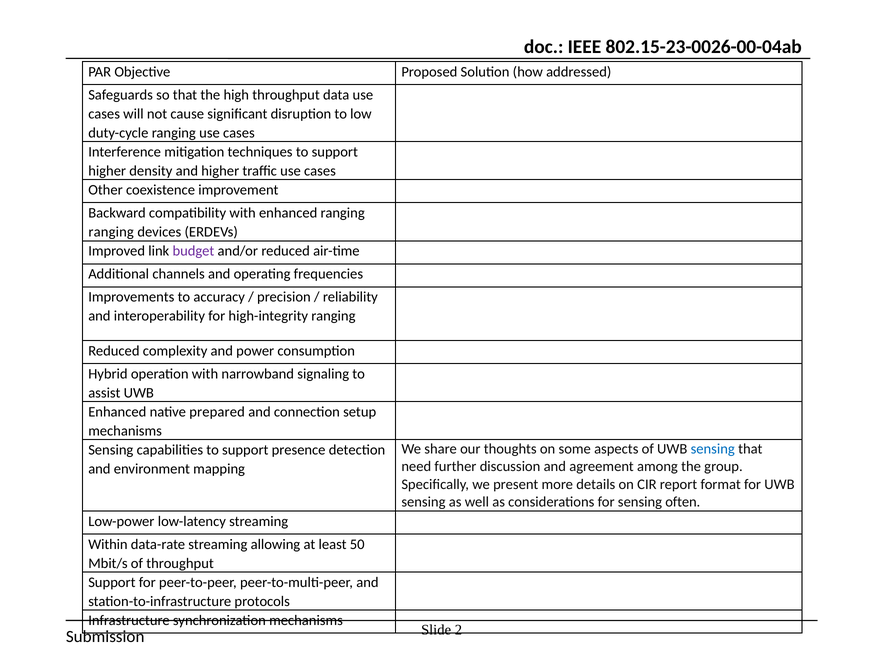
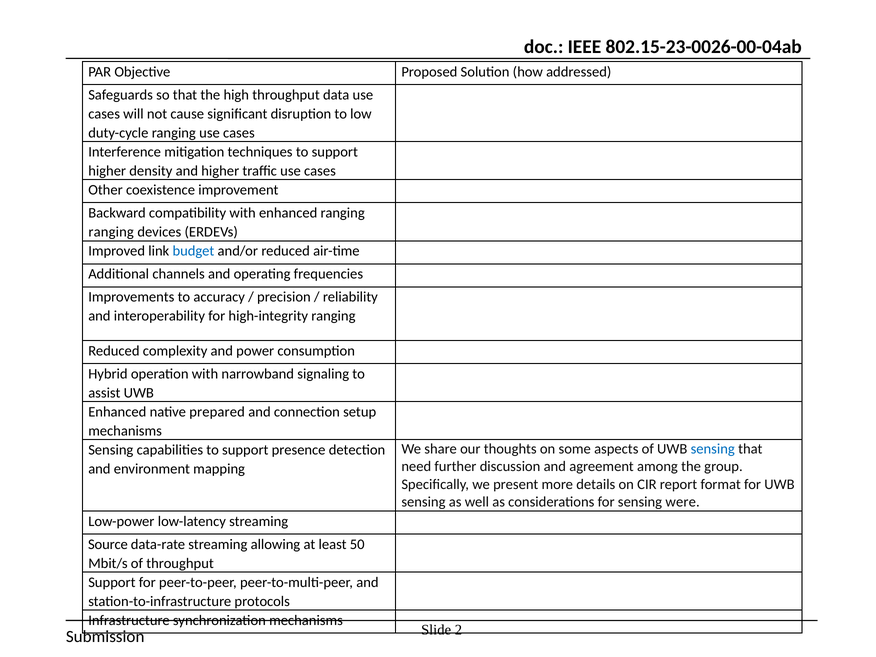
budget colour: purple -> blue
often: often -> were
Within: Within -> Source
